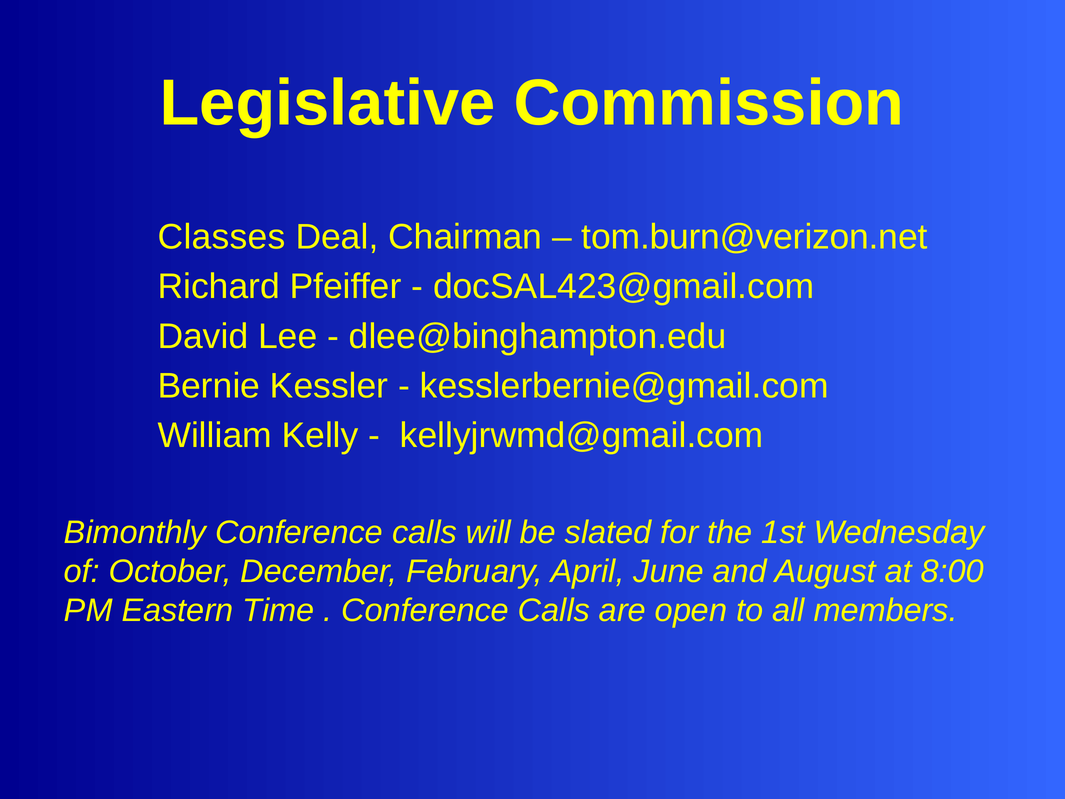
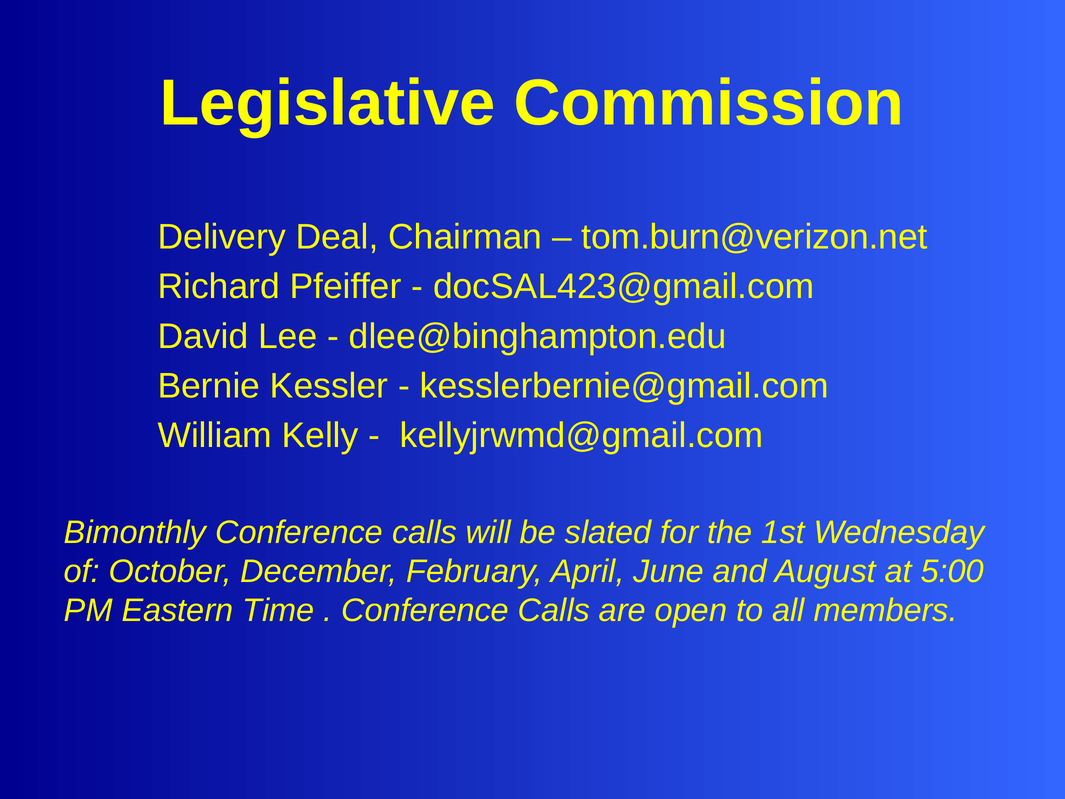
Classes: Classes -> Delivery
8:00: 8:00 -> 5:00
